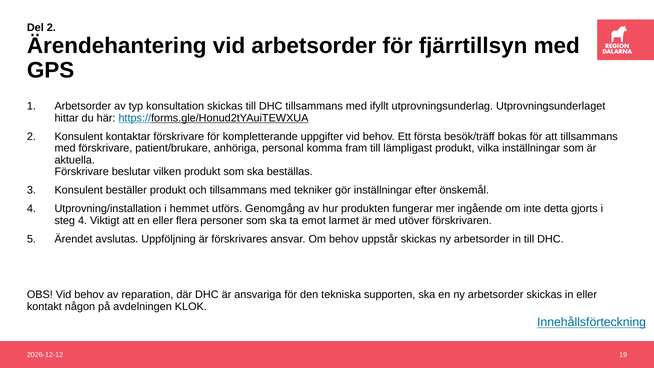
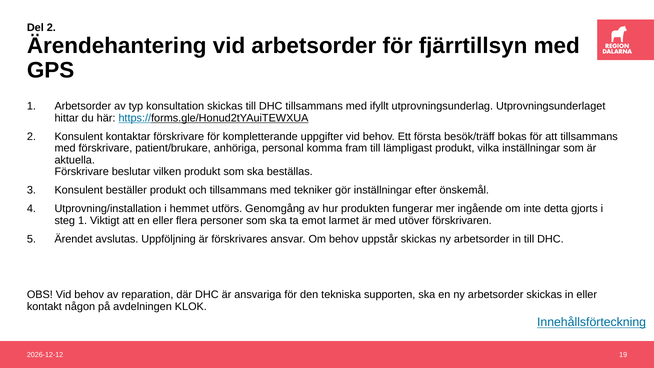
steg 4: 4 -> 1
